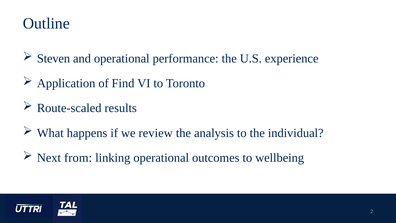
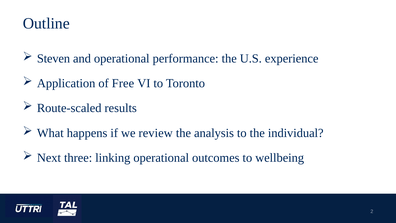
Find: Find -> Free
from: from -> three
